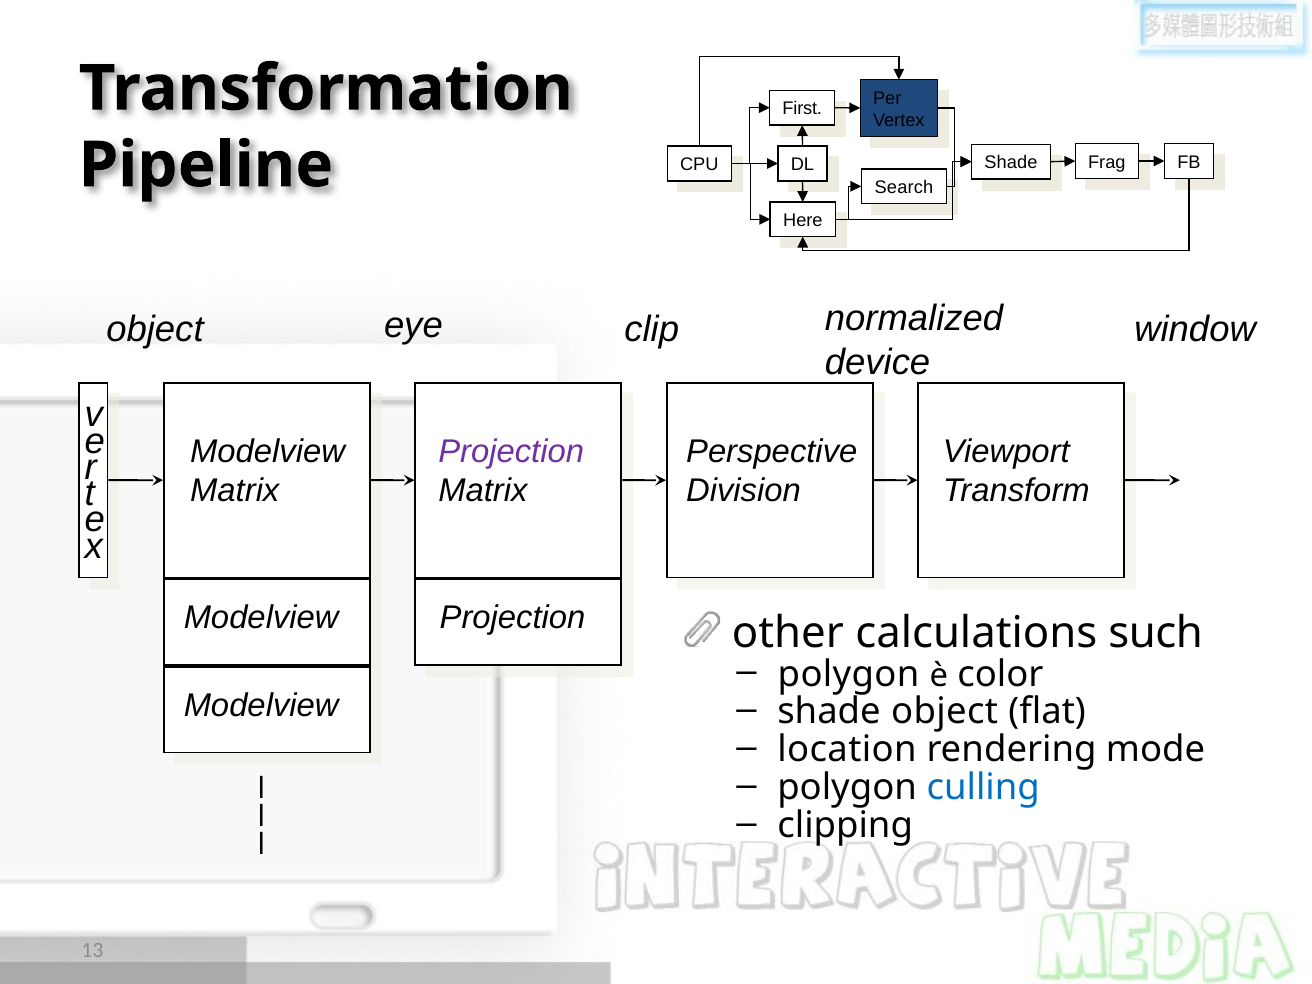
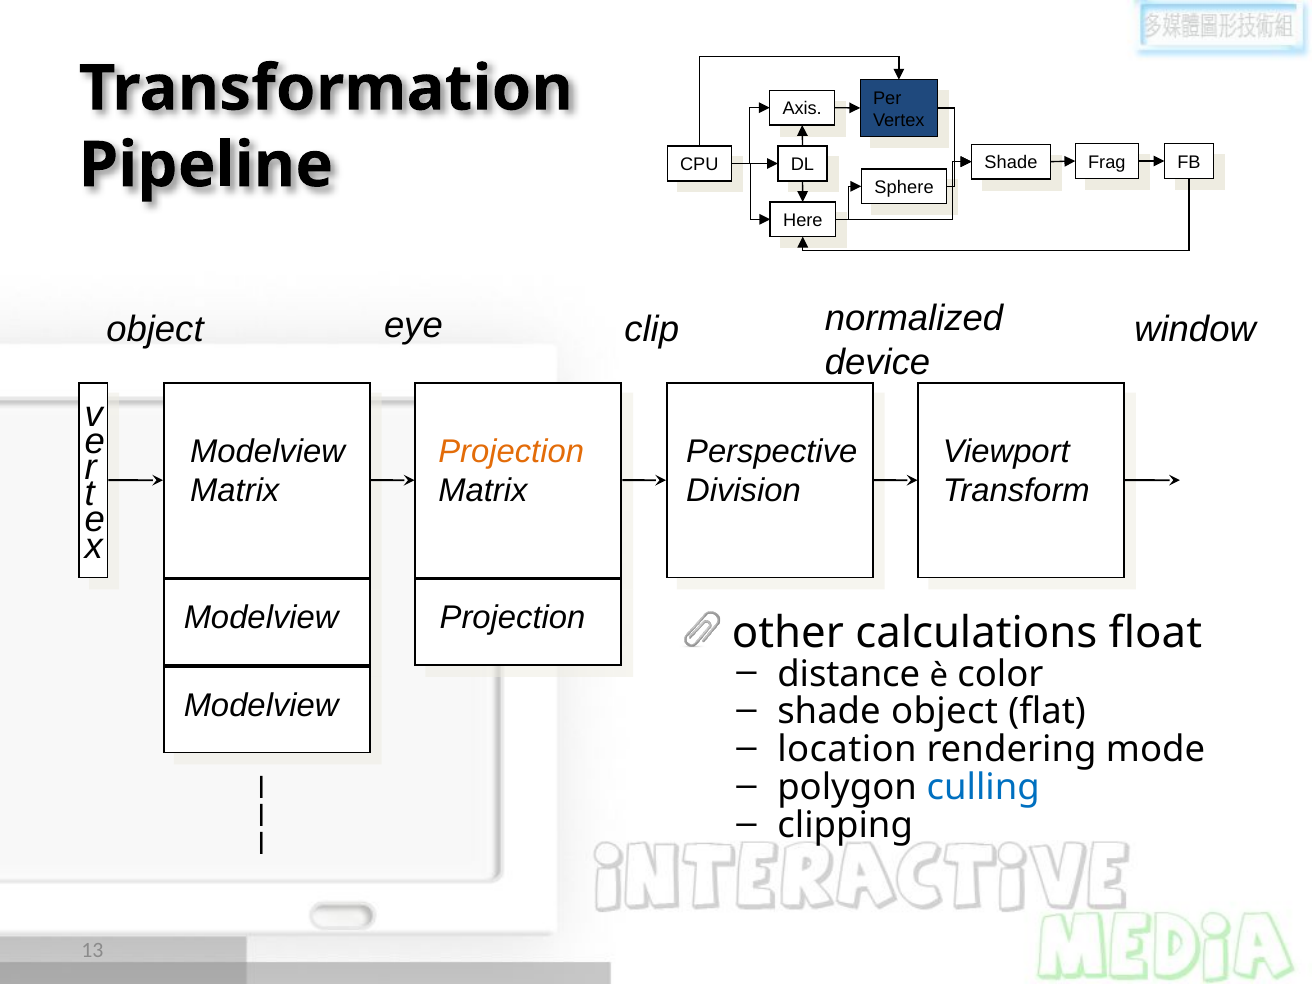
First: First -> Axis
Search: Search -> Sphere
Projection at (511, 452) colour: purple -> orange
such: such -> float
polygon at (849, 674): polygon -> distance
